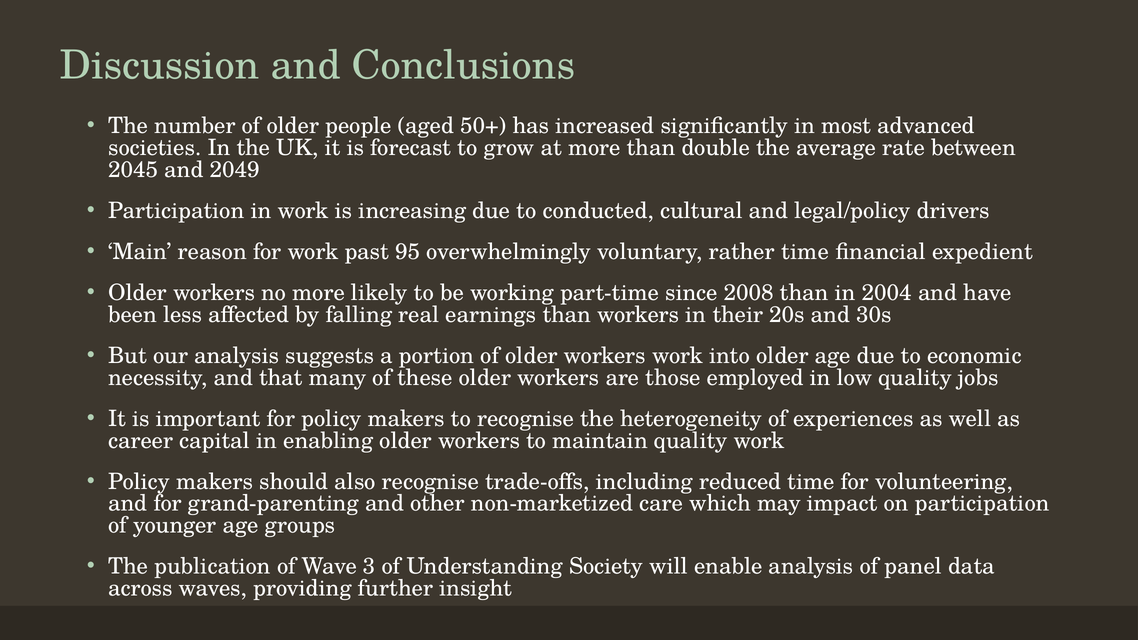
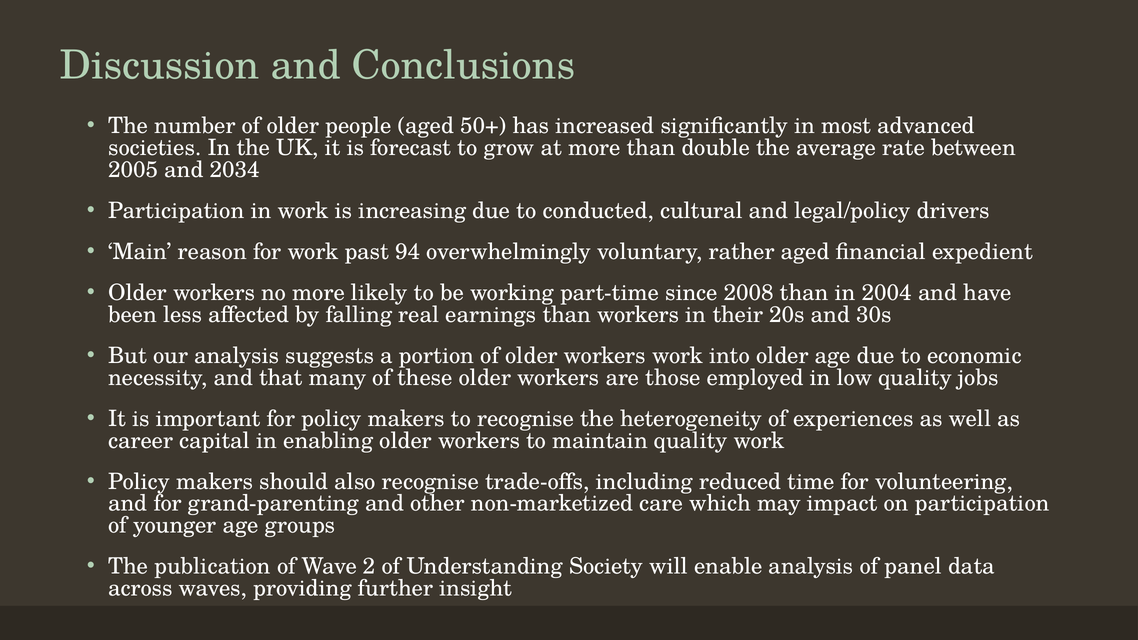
2045: 2045 -> 2005
2049: 2049 -> 2034
95: 95 -> 94
rather time: time -> aged
3: 3 -> 2
